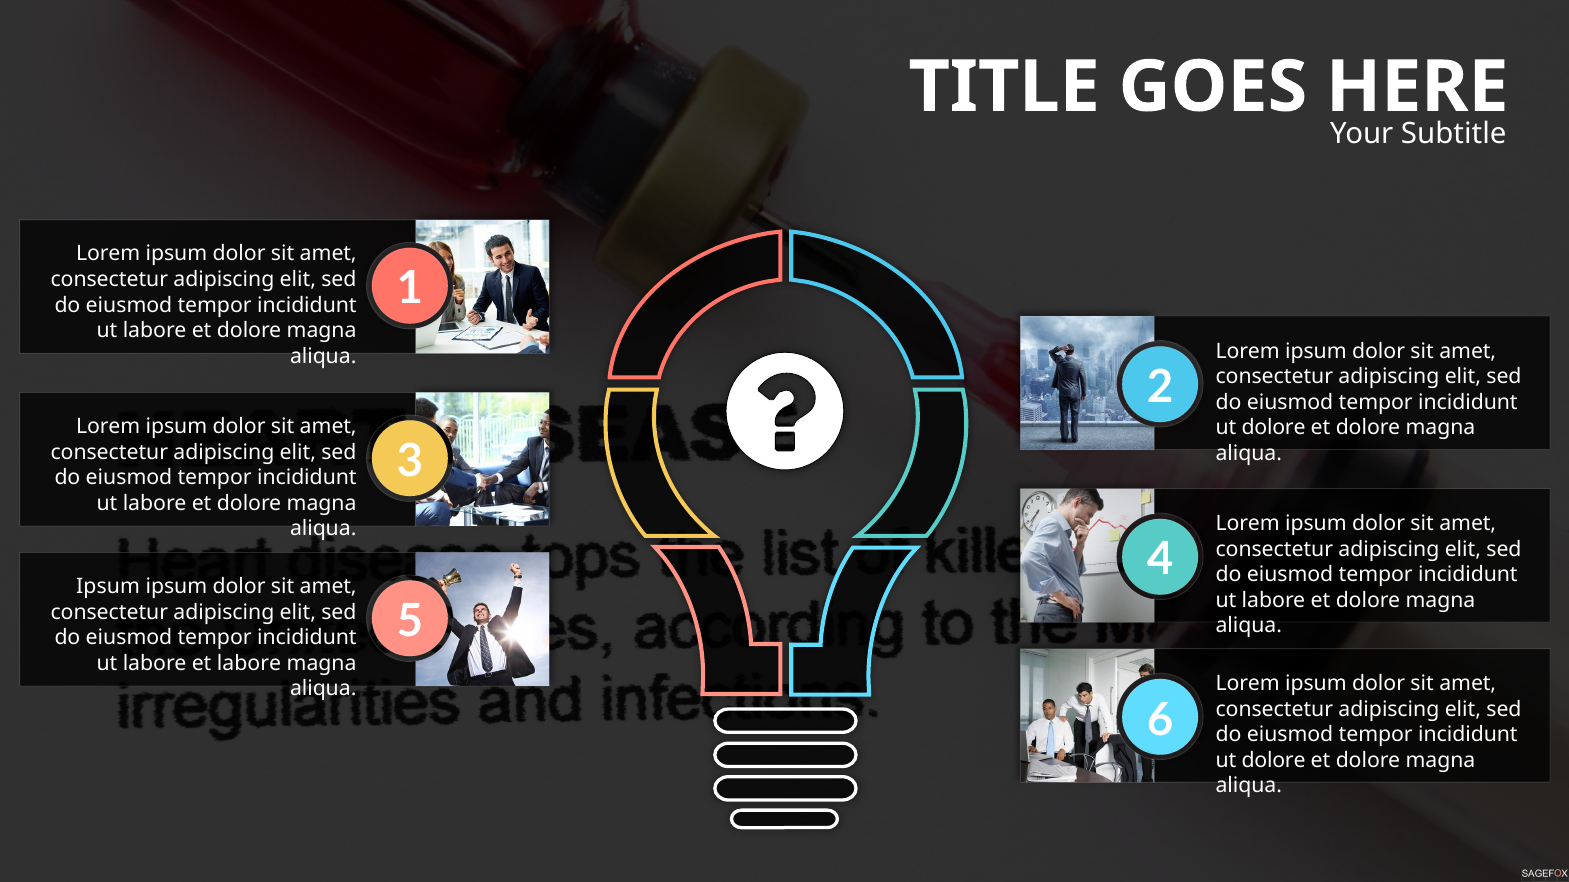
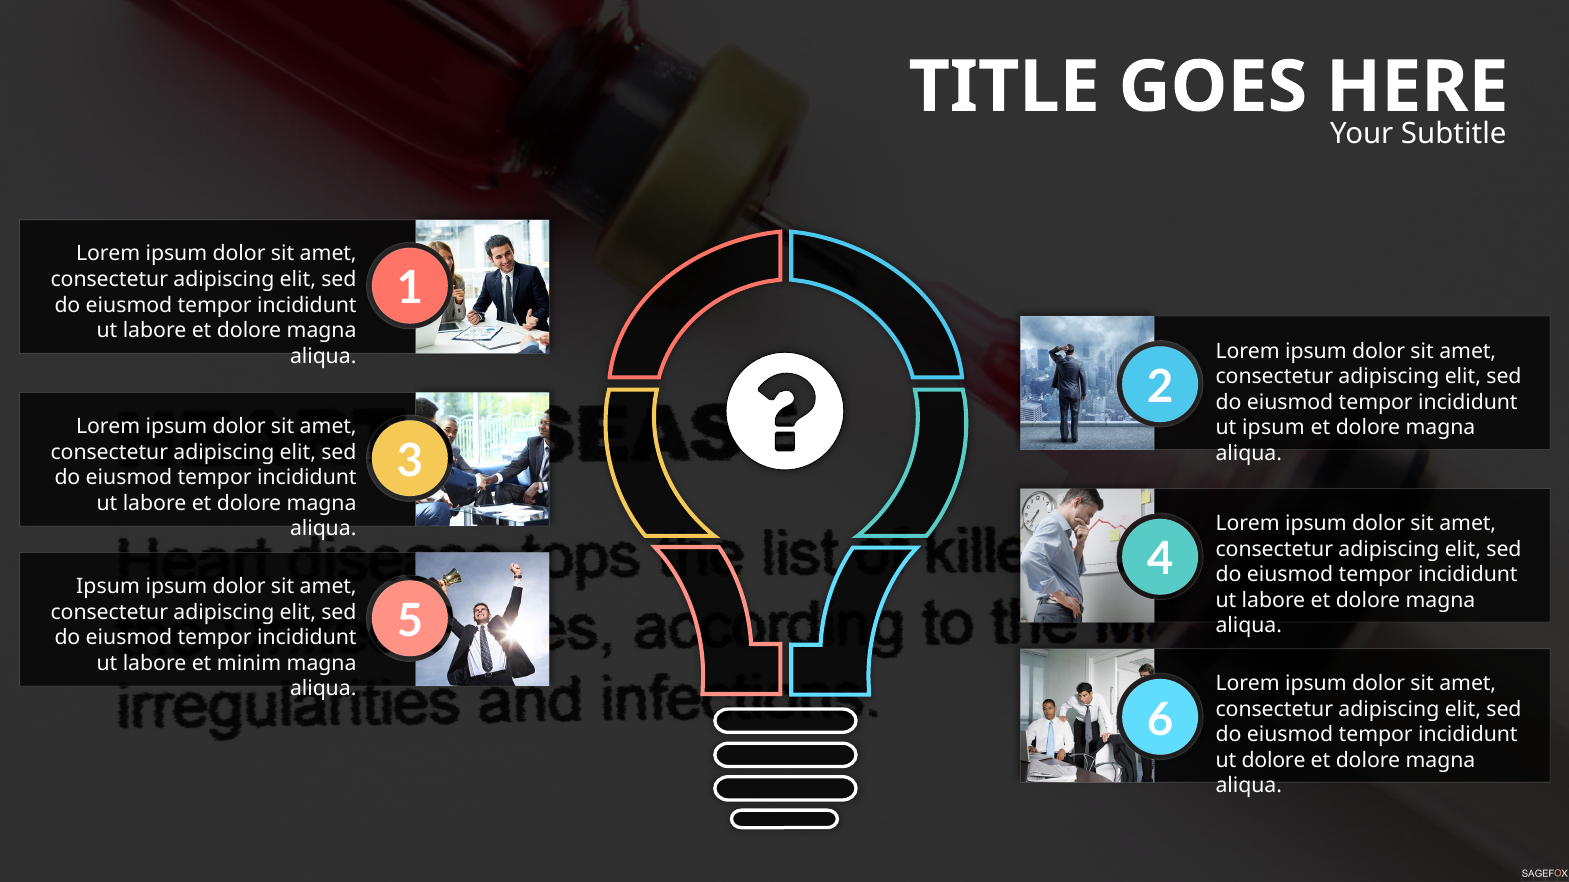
dolore at (1274, 428): dolore -> ipsum
et labore: labore -> minim
